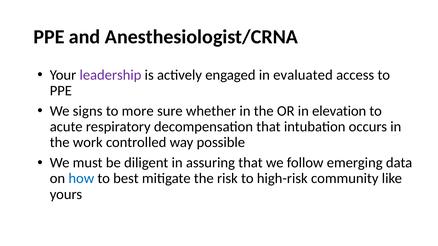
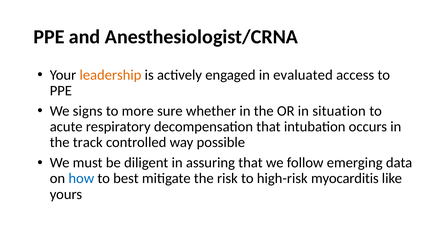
leadership colour: purple -> orange
elevation: elevation -> situation
work: work -> track
community: community -> myocarditis
